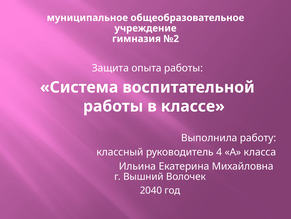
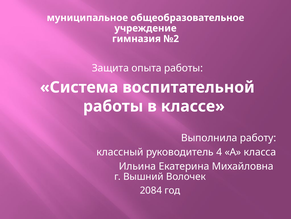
2040: 2040 -> 2084
